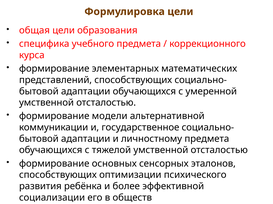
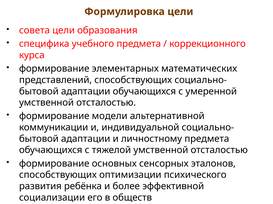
общая: общая -> совета
государственное: государственное -> индивидуальной
